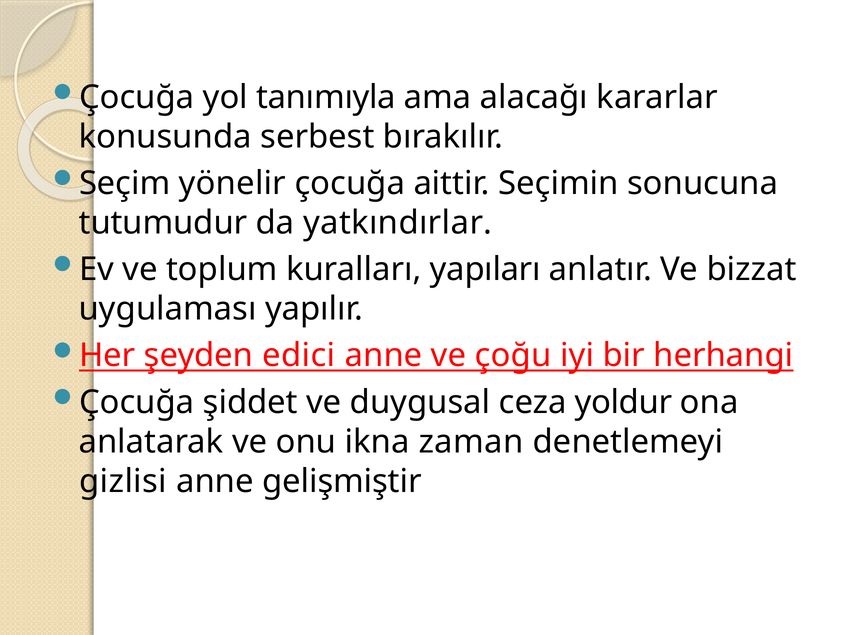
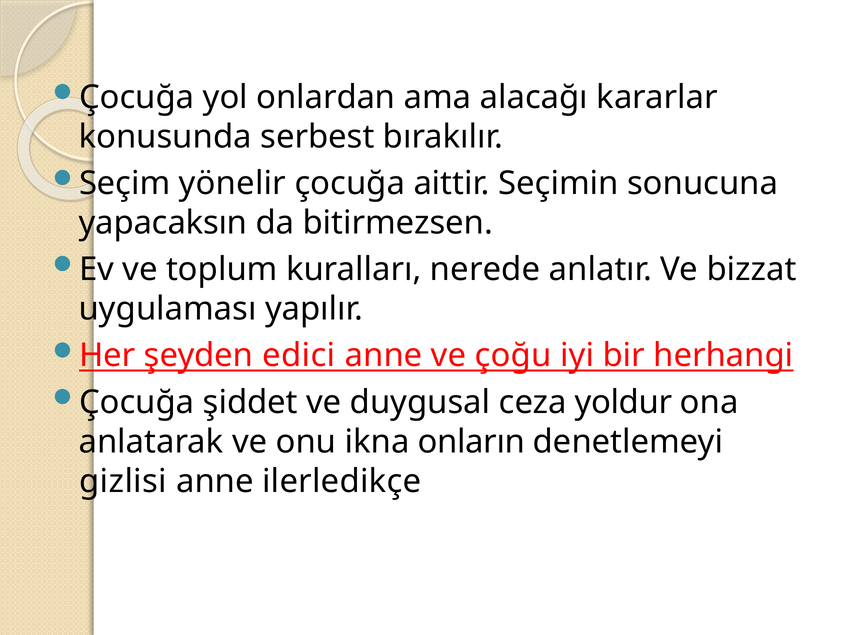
tanımıyla: tanımıyla -> onlardan
tutumudur: tutumudur -> yapacaksın
yatkındırlar: yatkındırlar -> bitirmezsen
yapıları: yapıları -> nerede
zaman: zaman -> onların
gelişmiştir: gelişmiştir -> ilerledikçe
